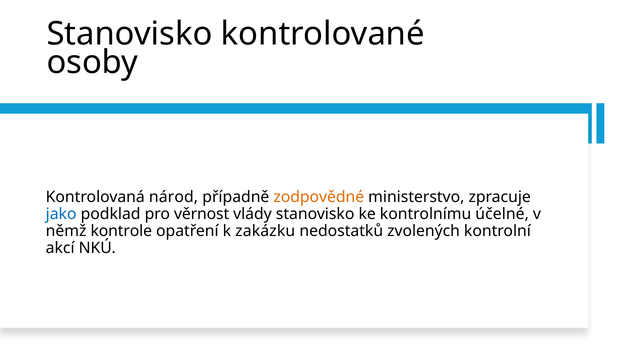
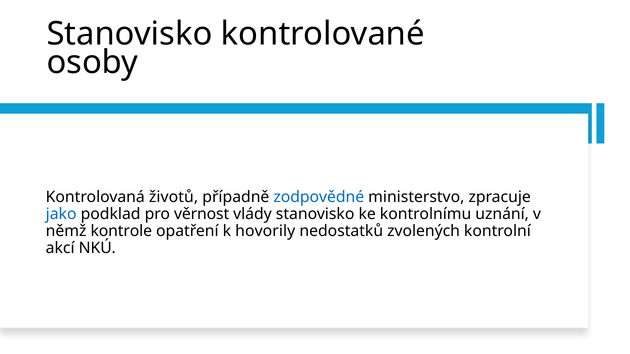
národ: národ -> životů
zodpovědné colour: orange -> blue
účelné: účelné -> uznání
zakázku: zakázku -> hovorily
